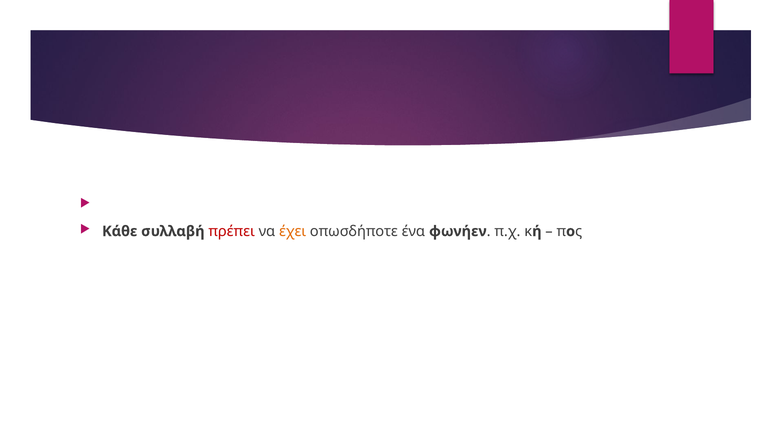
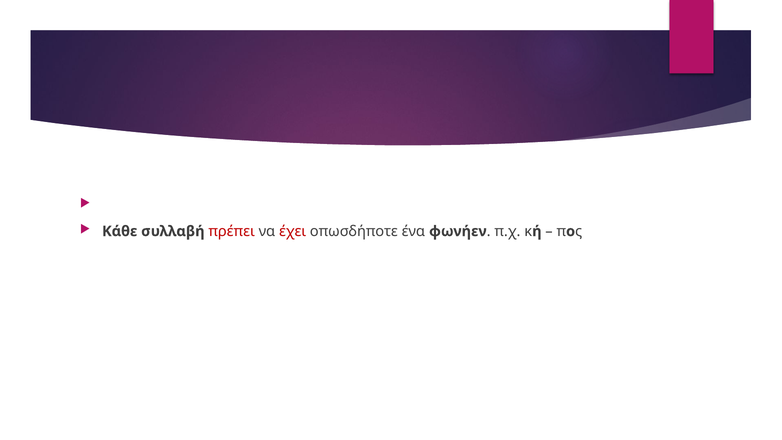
έχει colour: orange -> red
